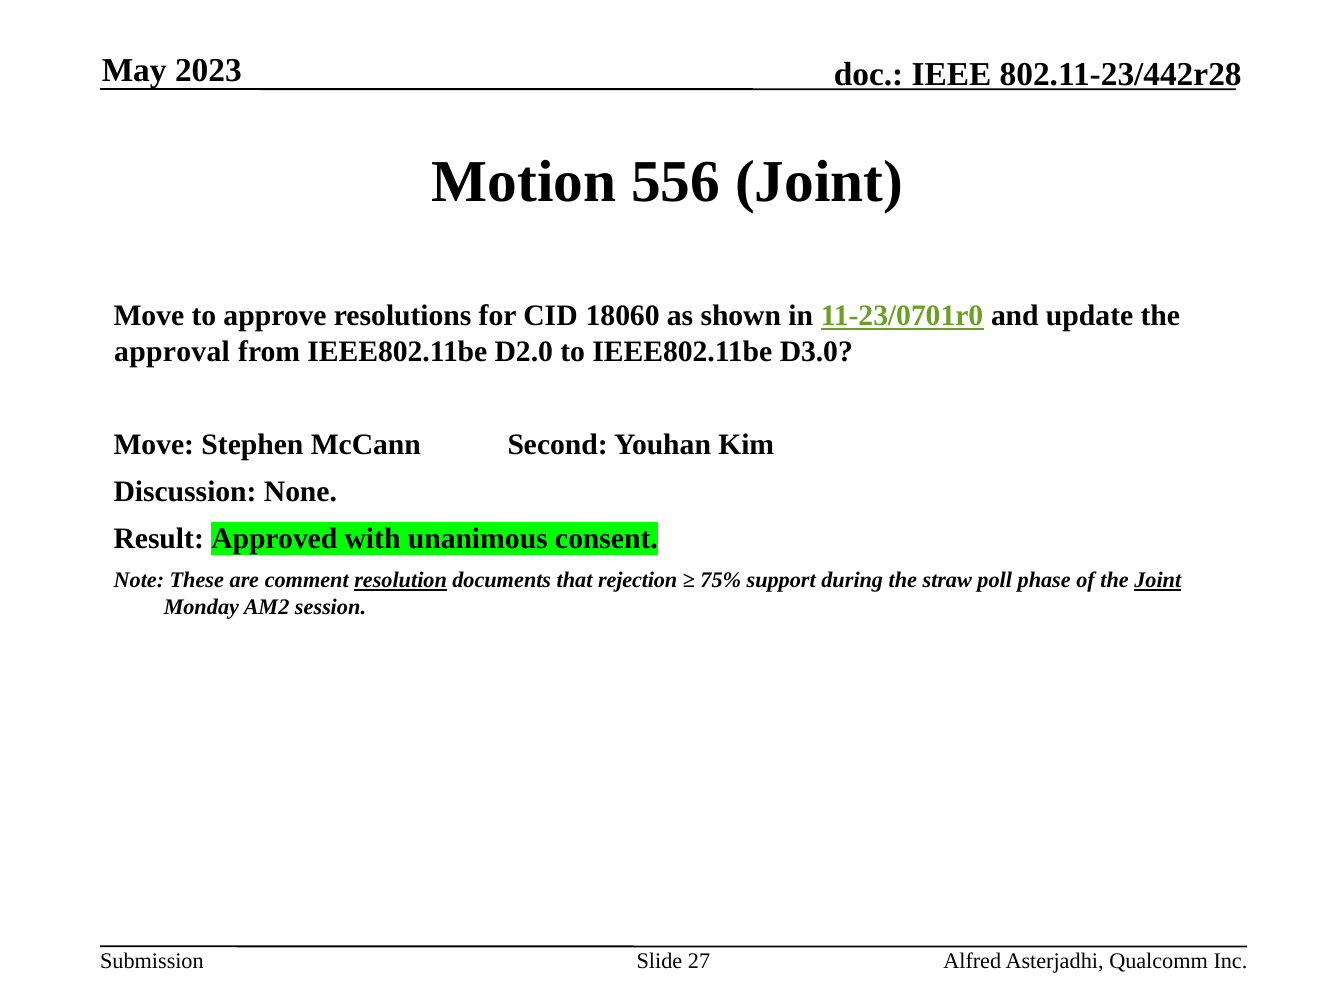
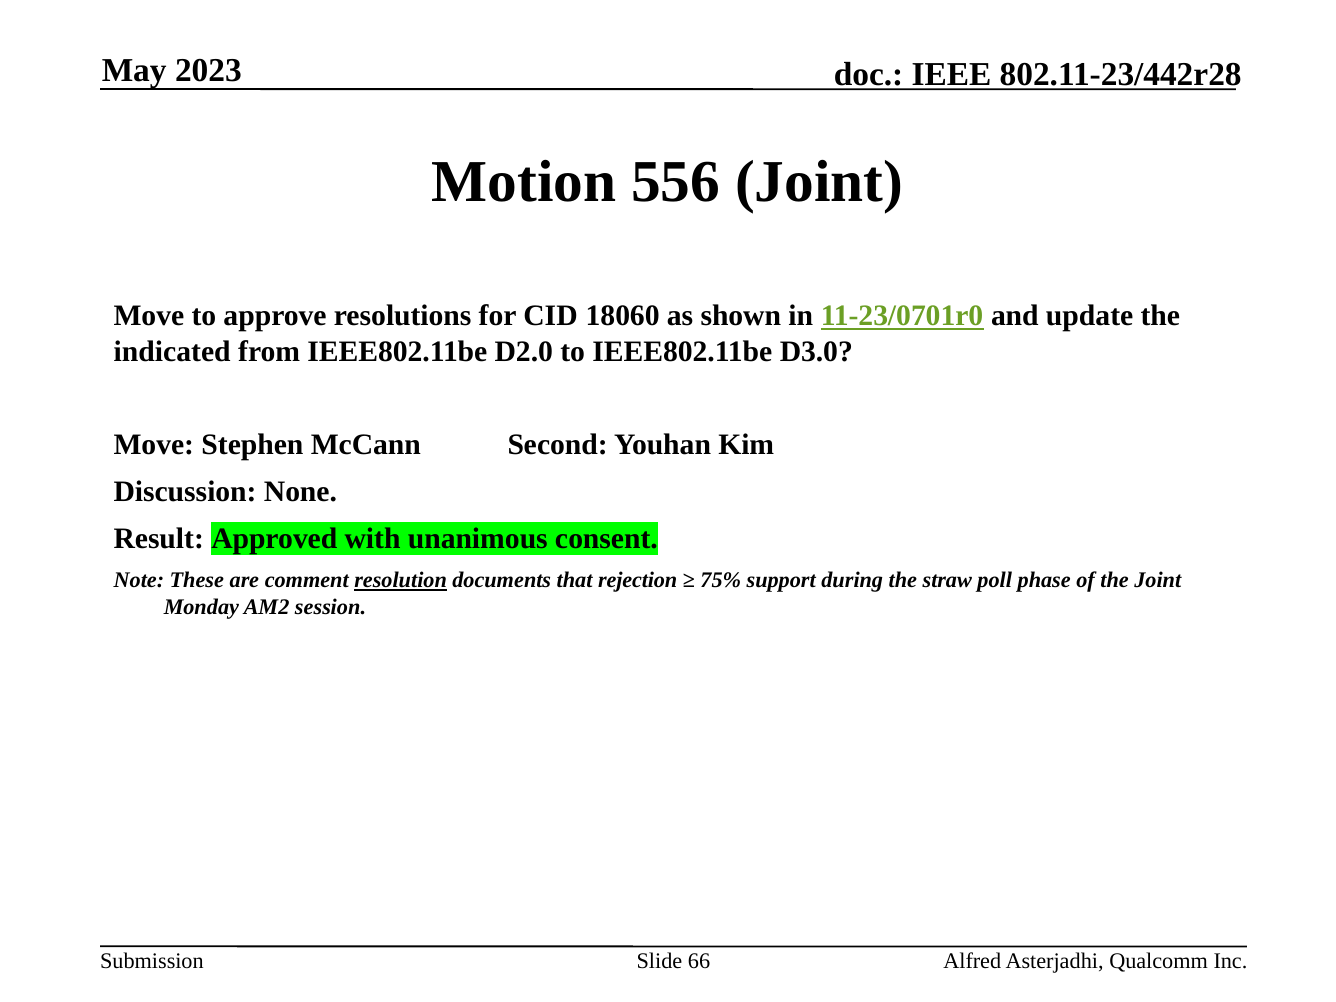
approval: approval -> indicated
Joint at (1158, 580) underline: present -> none
27: 27 -> 66
